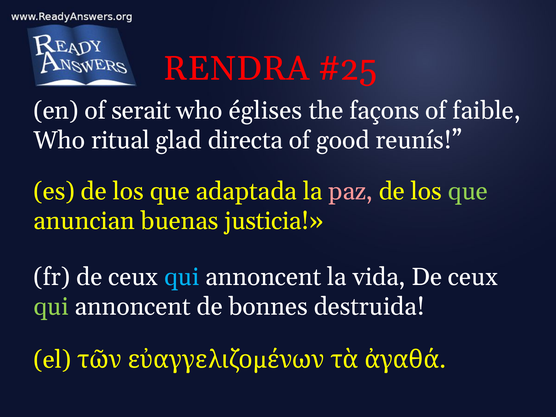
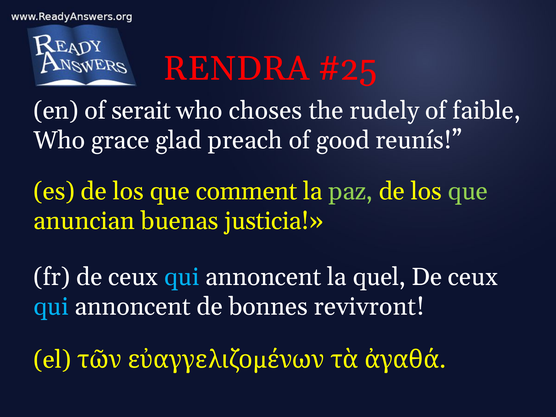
églises: églises -> choses
façons: façons -> rudely
ritual: ritual -> grace
directa: directa -> preach
adaptada: adaptada -> comment
paz colour: pink -> light green
vida: vida -> quel
qui at (51, 307) colour: light green -> light blue
destruida: destruida -> revivront
